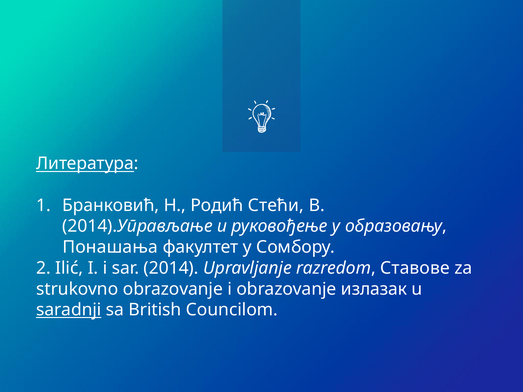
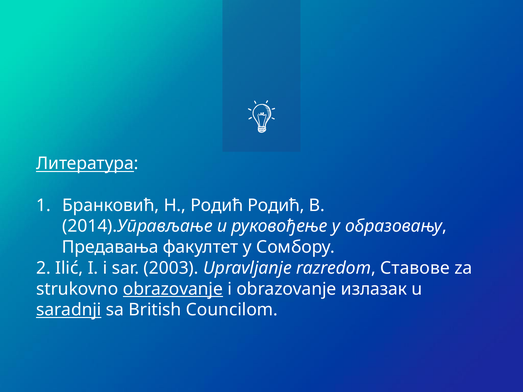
Родић Стећи: Стећи -> Родић
Понашања: Понашања -> Предавања
2014: 2014 -> 2003
obrazovanje at (173, 289) underline: none -> present
